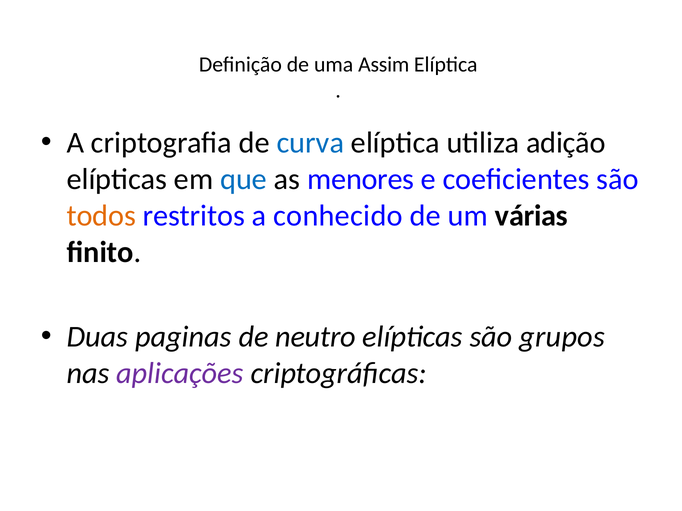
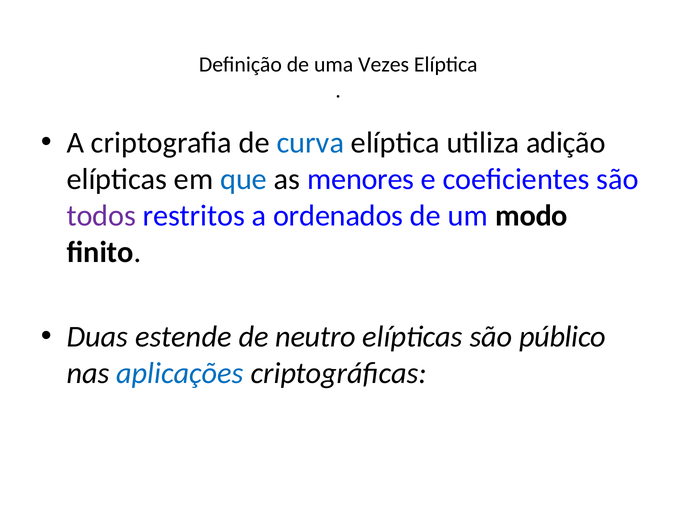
Assim: Assim -> Vezes
todos colour: orange -> purple
conhecido: conhecido -> ordenados
várias: várias -> modo
paginas: paginas -> estende
grupos: grupos -> público
aplicações colour: purple -> blue
